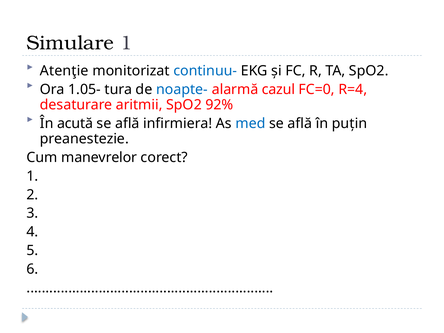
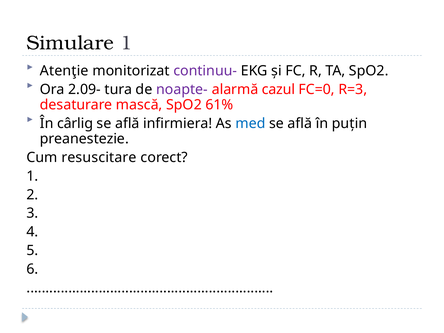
continuu- colour: blue -> purple
1.05-: 1.05- -> 2.09-
noapte- colour: blue -> purple
R=4: R=4 -> R=3
aritmii: aritmii -> mască
92%: 92% -> 61%
acută: acută -> cârlig
manevrelor: manevrelor -> resuscitare
